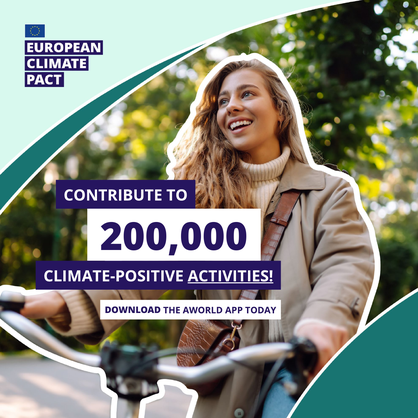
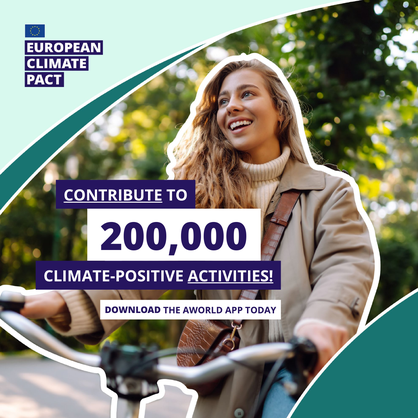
CONTRIBUTE underline: none -> present
